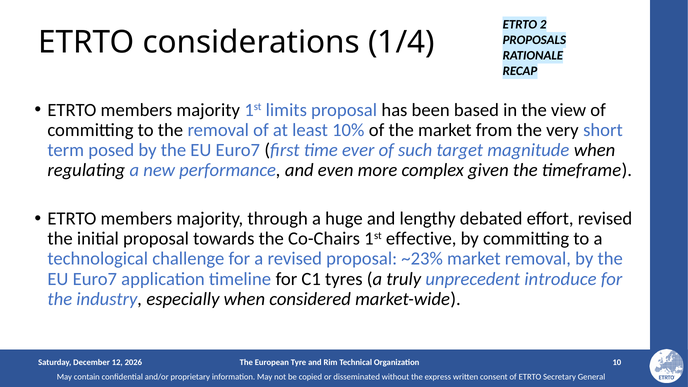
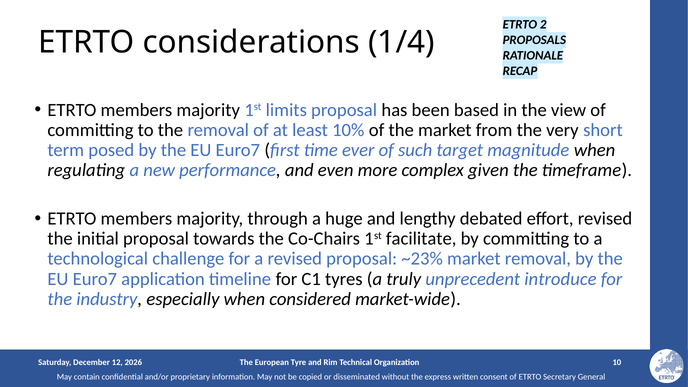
effective: effective -> facilitate
